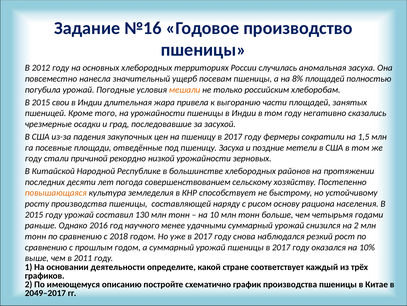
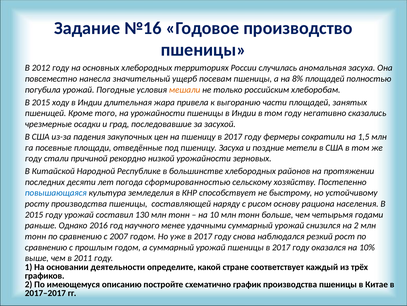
свои: свои -> ходу
совершенствованием: совершенствованием -> сформированностью
повышающаяся colour: orange -> blue
2018: 2018 -> 2007
2049–2017: 2049–2017 -> 2017–2017
